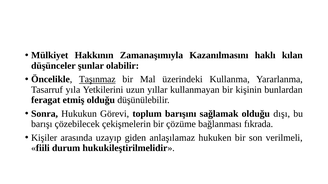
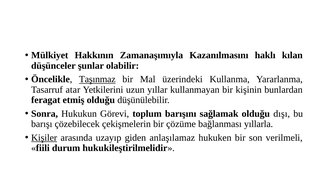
yıla: yıla -> atar
fıkrada: fıkrada -> yıllarla
Kişiler underline: none -> present
